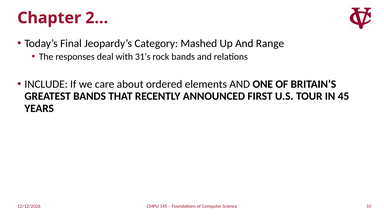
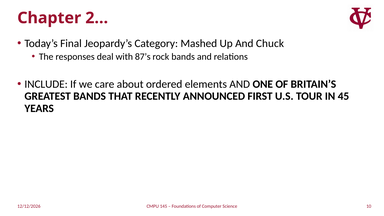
Range: Range -> Chuck
31’s: 31’s -> 87’s
